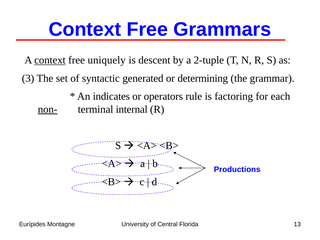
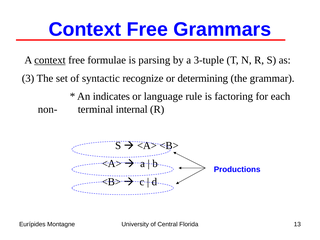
uniquely: uniquely -> formulae
descent: descent -> parsing
2-tuple: 2-tuple -> 3-tuple
generated: generated -> recognize
operators: operators -> language
non- underline: present -> none
